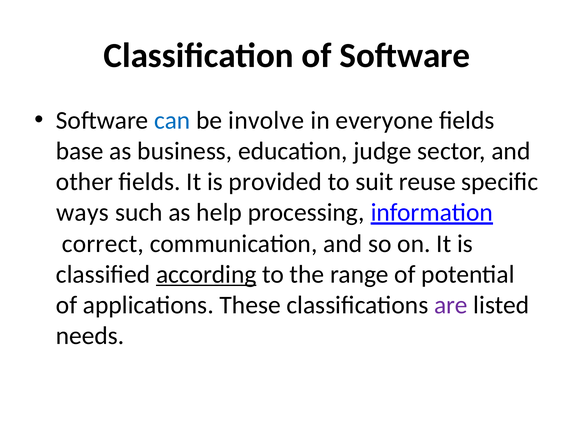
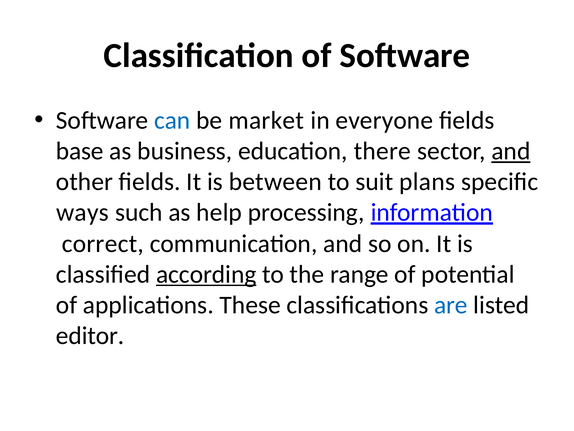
involve: involve -> market
judge: judge -> there
and at (511, 151) underline: none -> present
provided: provided -> between
reuse: reuse -> plans
are colour: purple -> blue
needs: needs -> editor
